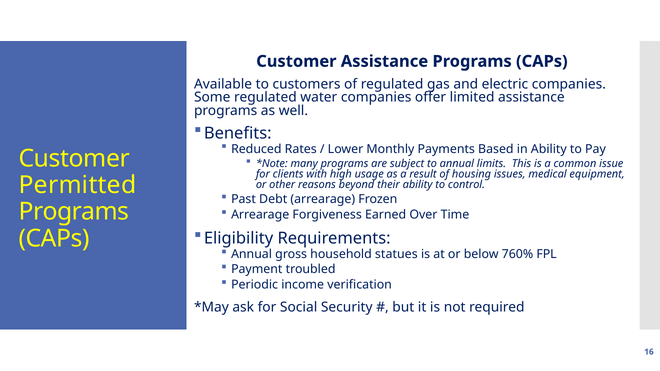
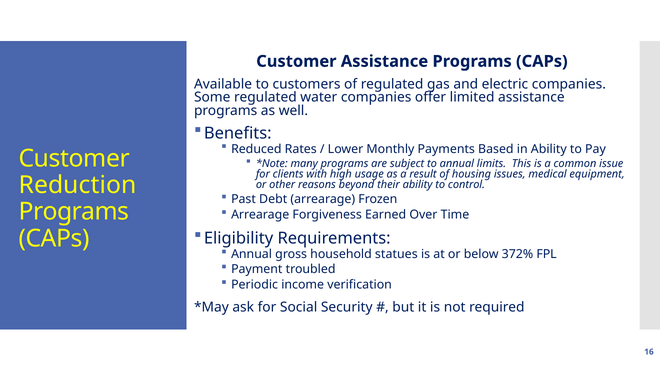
Permitted: Permitted -> Reduction
760%: 760% -> 372%
